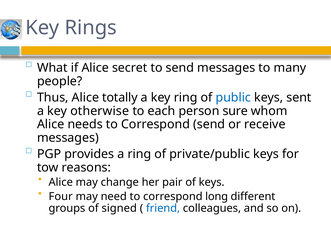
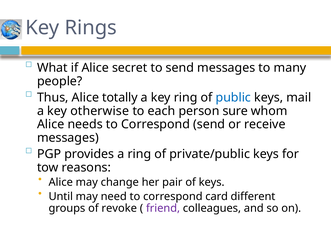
sent: sent -> mail
Four: Four -> Until
long: long -> card
signed: signed -> revoke
friend colour: blue -> purple
